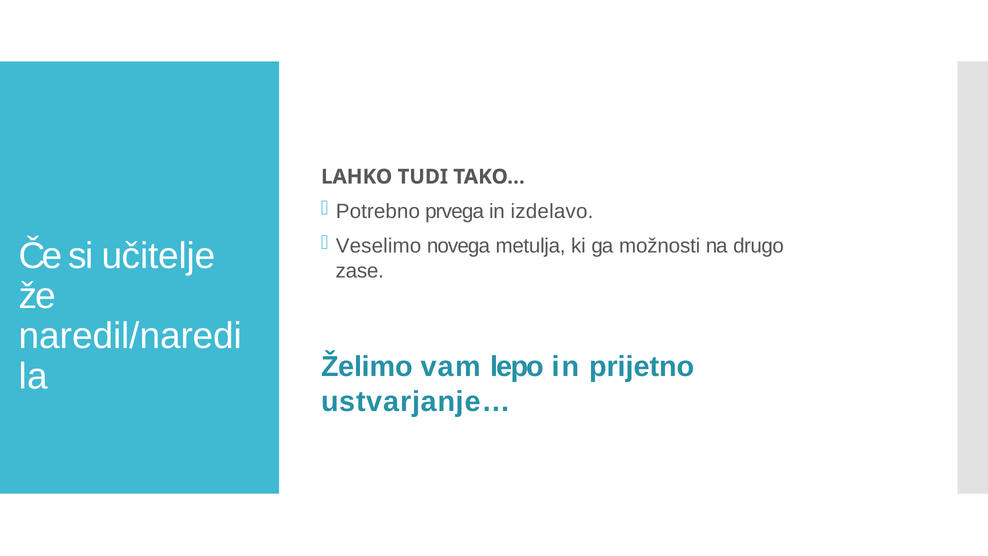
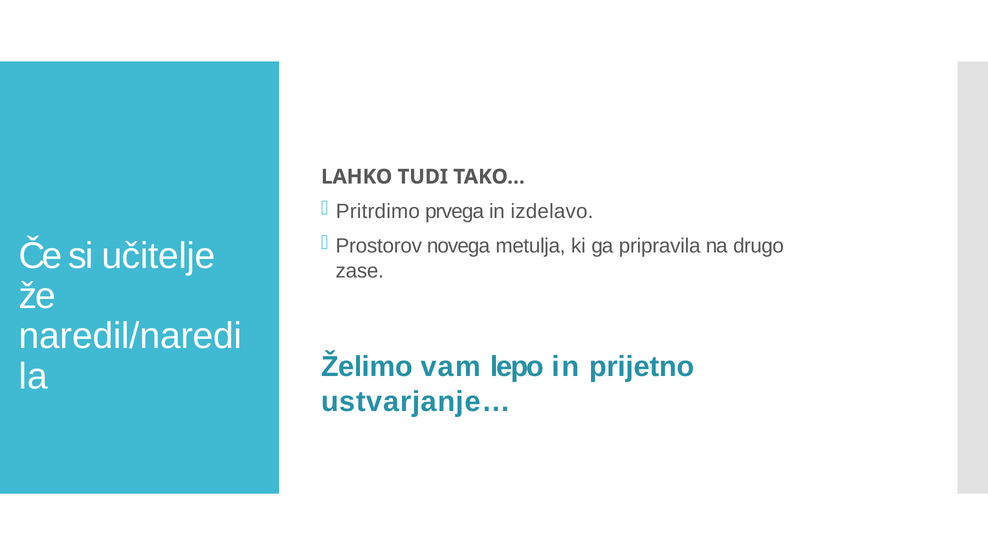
Potrebno: Potrebno -> Pritrdimo
Veselimo: Veselimo -> Prostorov
možnosti: možnosti -> pripravila
